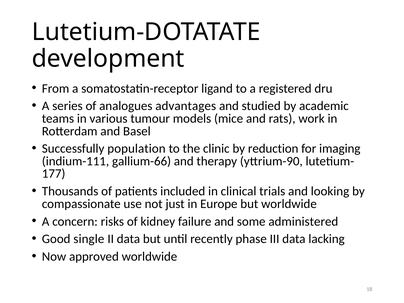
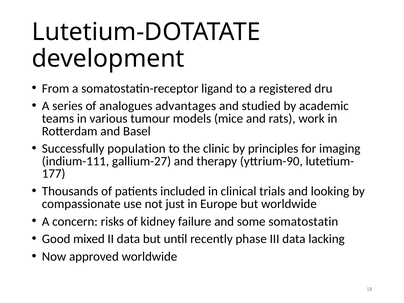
reduction: reduction -> principles
gallium-66: gallium-66 -> gallium-27
administered: administered -> somatostatin
single: single -> mixed
